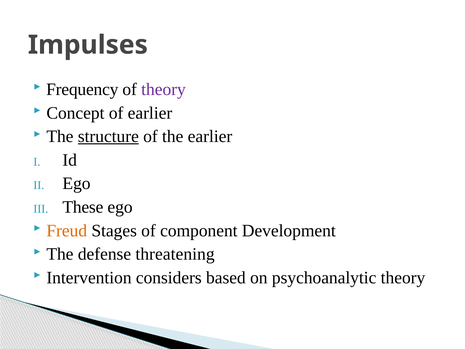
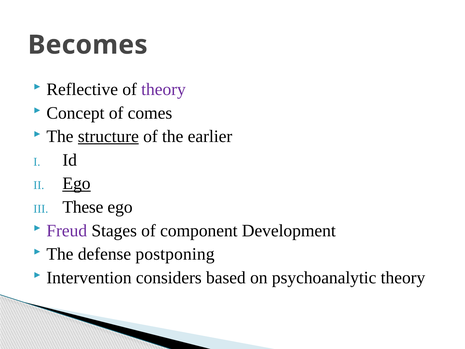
Impulses: Impulses -> Becomes
Frequency: Frequency -> Reflective
of earlier: earlier -> comes
Ego at (76, 183) underline: none -> present
Freud colour: orange -> purple
threatening: threatening -> postponing
